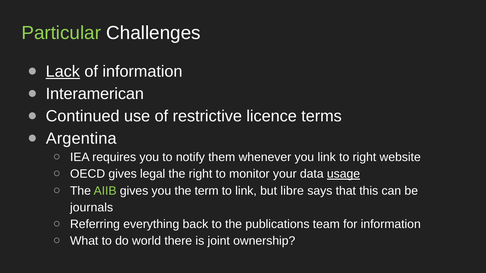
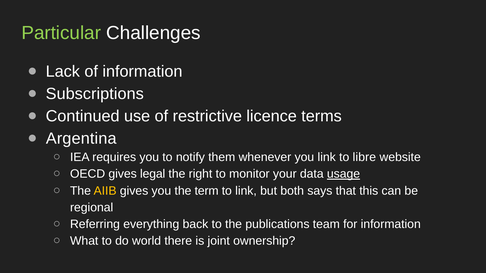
Lack underline: present -> none
Interamerican: Interamerican -> Subscriptions
to right: right -> libre
AIIB colour: light green -> yellow
libre: libre -> both
journals: journals -> regional
